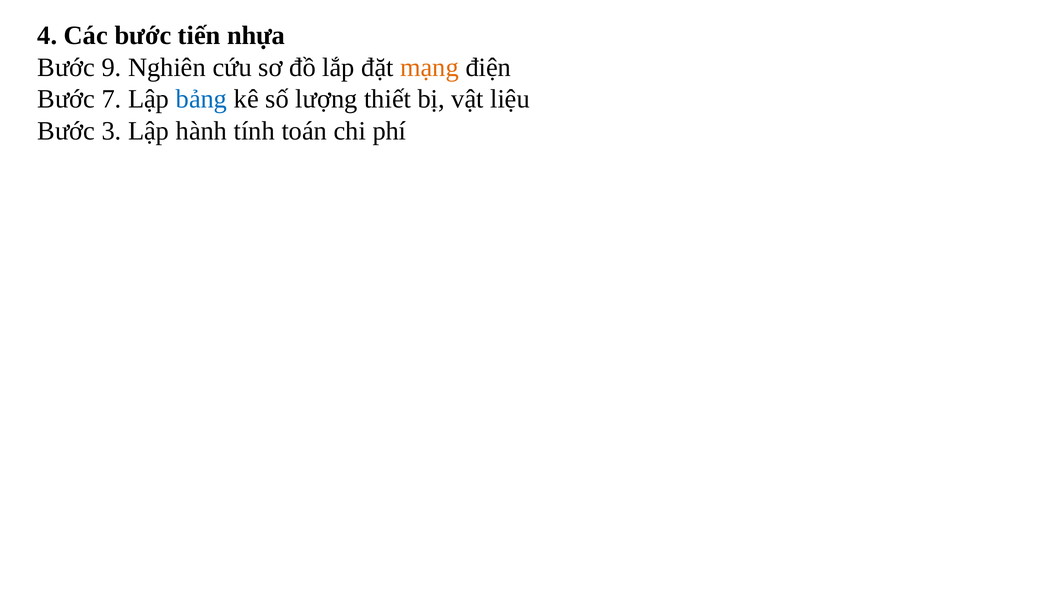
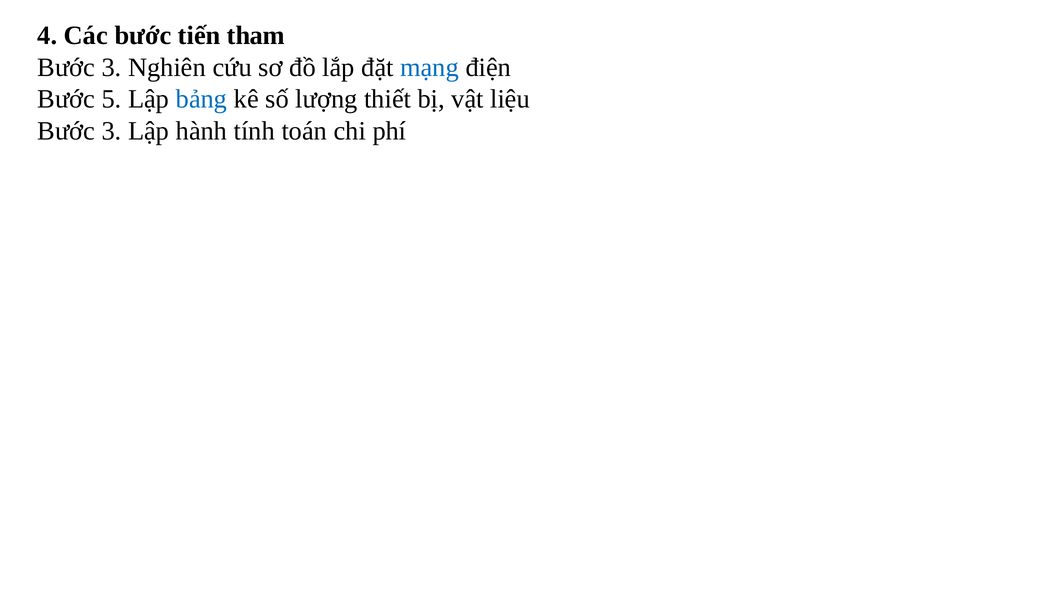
nhựa: nhựa -> tham
9 at (112, 67): 9 -> 3
mạng colour: orange -> blue
7: 7 -> 5
